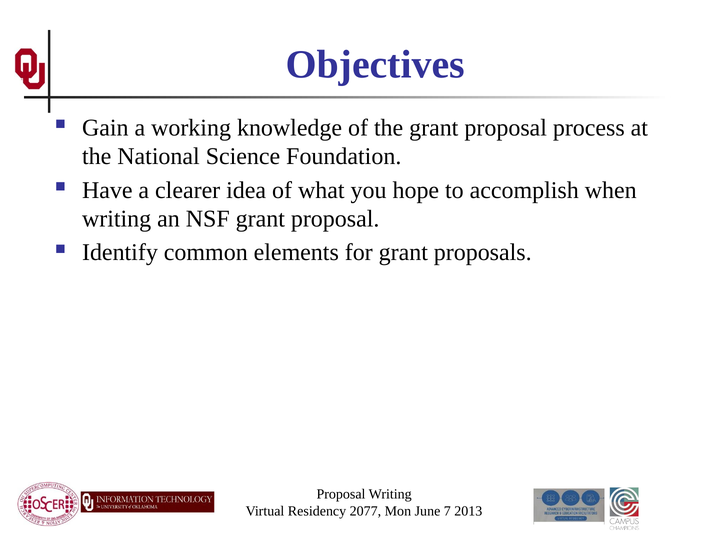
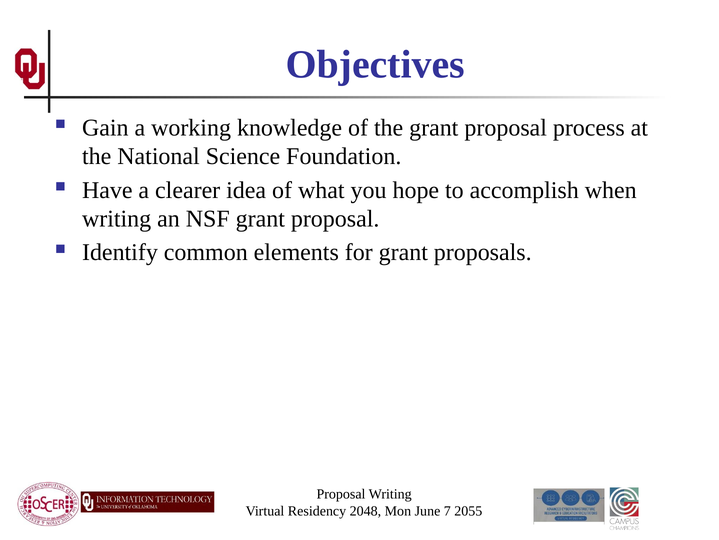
2077: 2077 -> 2048
2013: 2013 -> 2055
